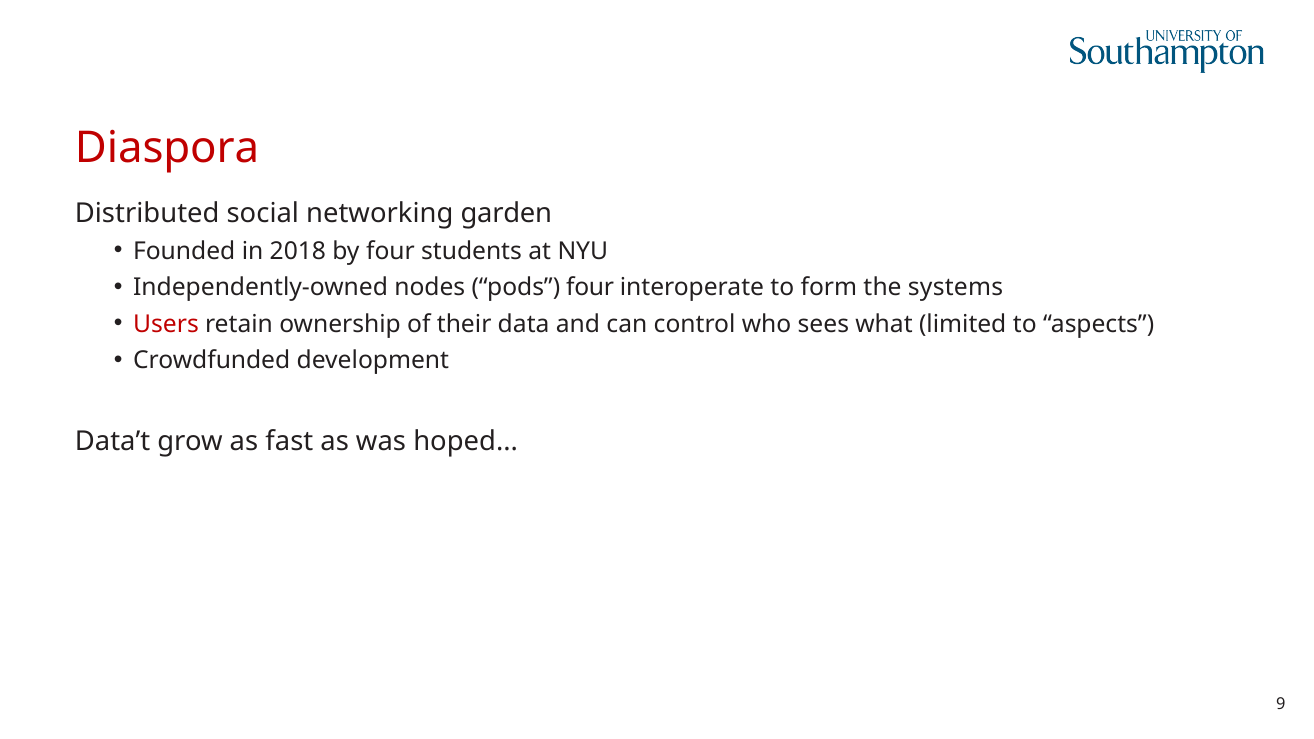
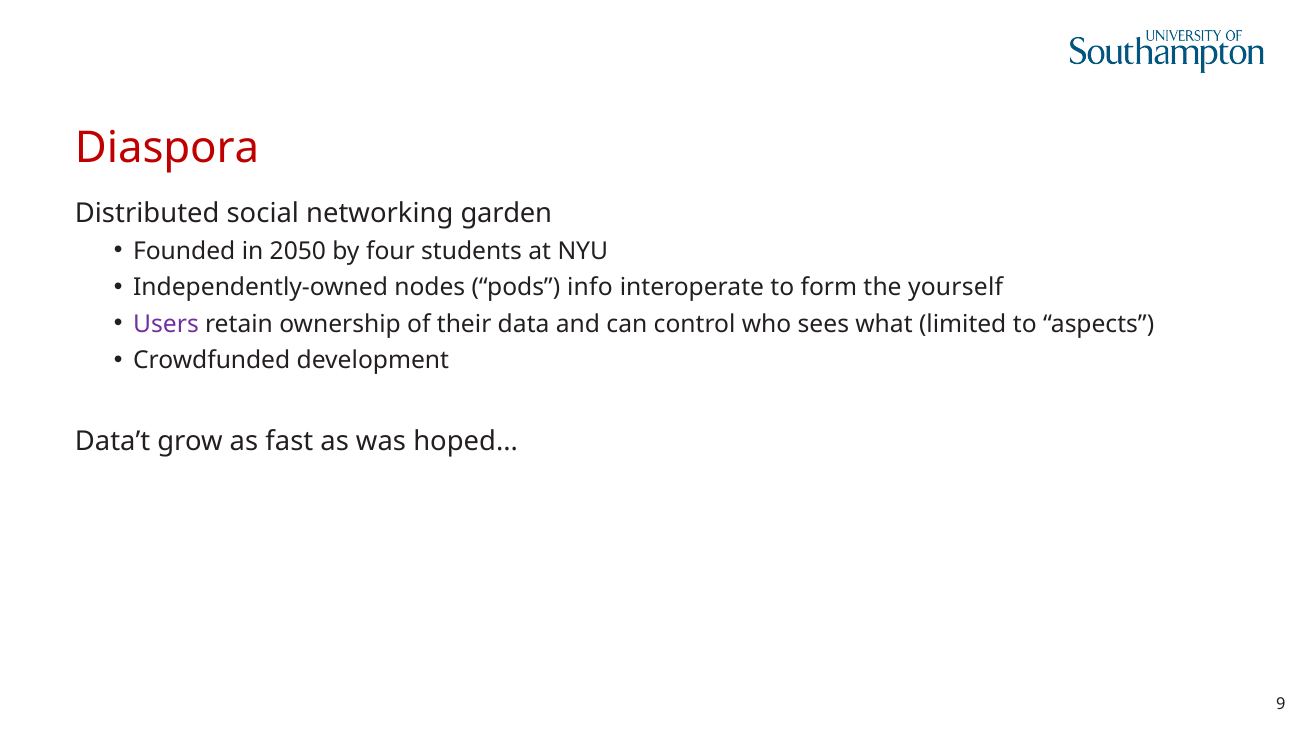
2018: 2018 -> 2050
pods four: four -> info
systems: systems -> yourself
Users colour: red -> purple
